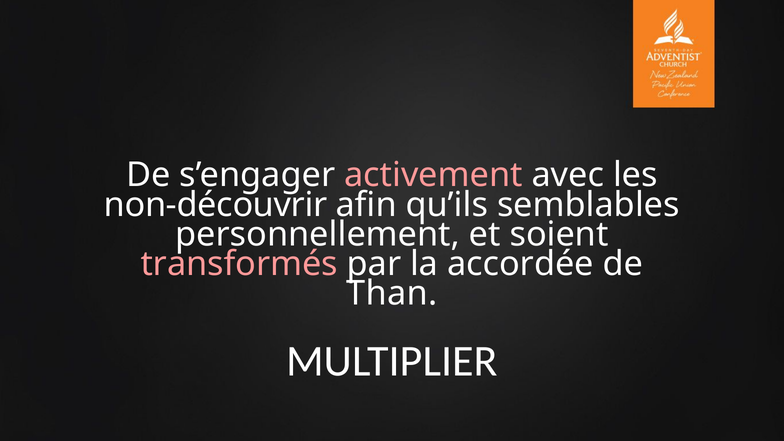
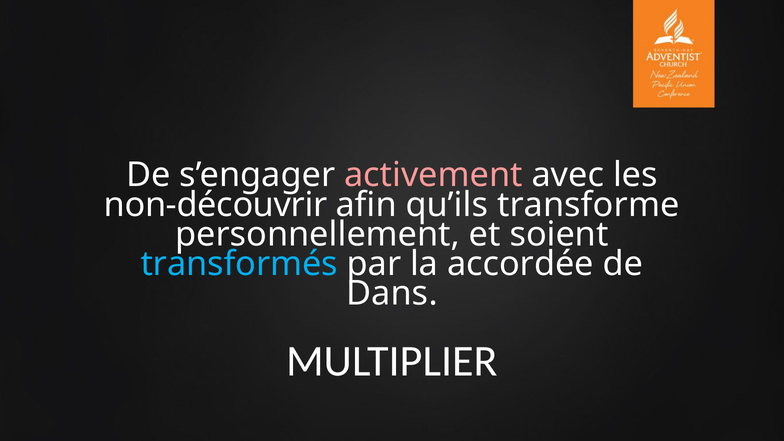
semblables: semblables -> transforme
transformés colour: pink -> light blue
Than: Than -> Dans
